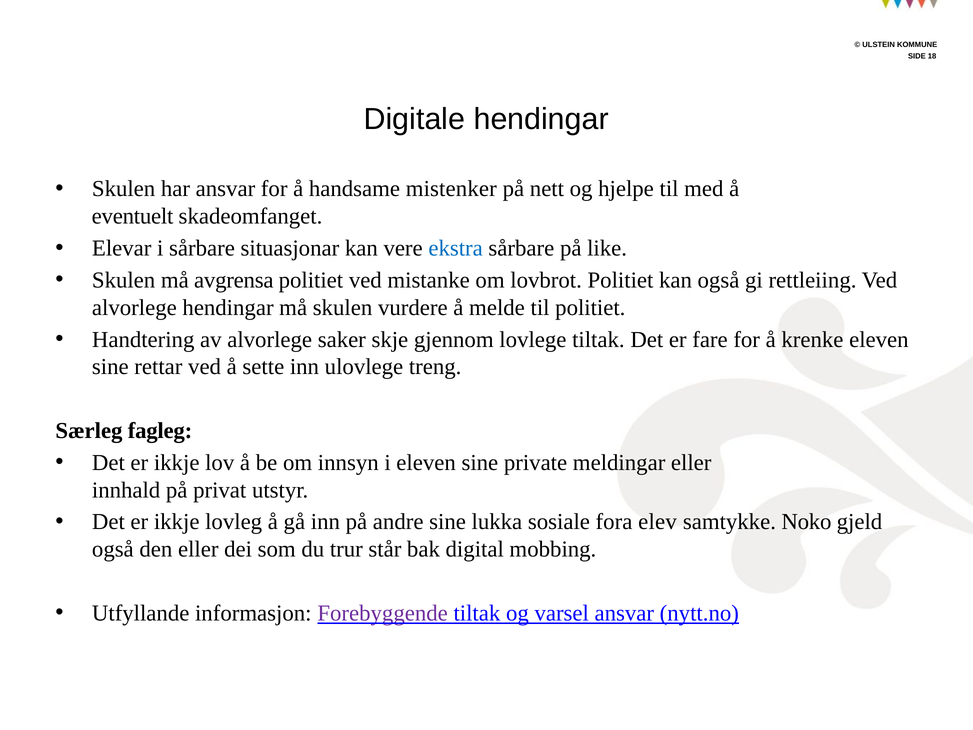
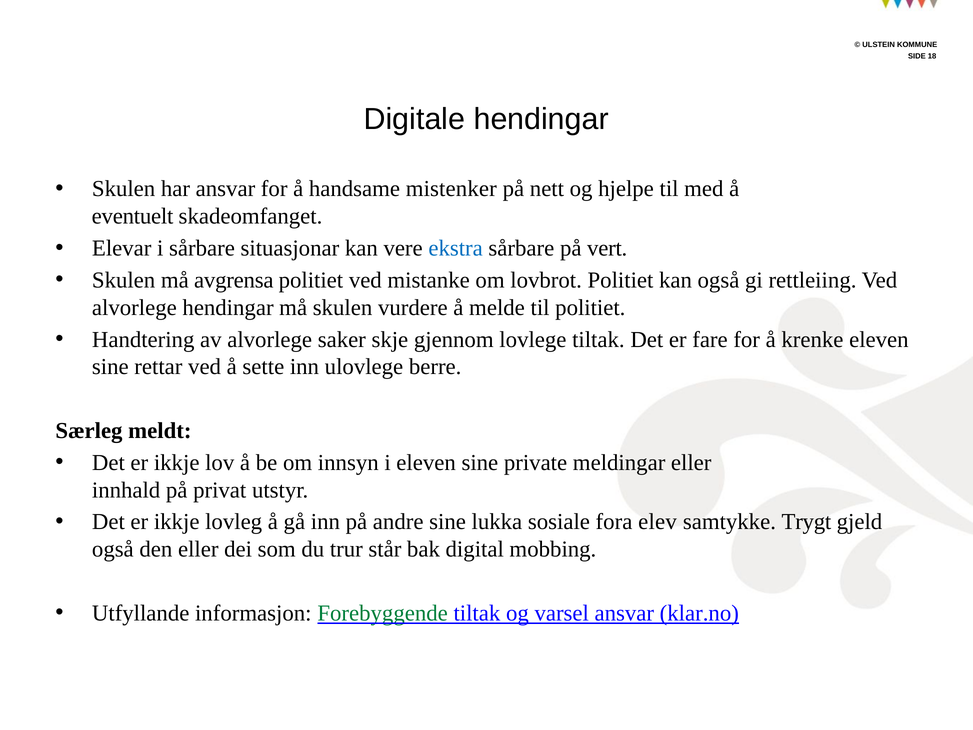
like: like -> vert
treng: treng -> berre
fagleg: fagleg -> meldt
Noko: Noko -> Trygt
Forebyggende colour: purple -> green
nytt.no: nytt.no -> klar.no
